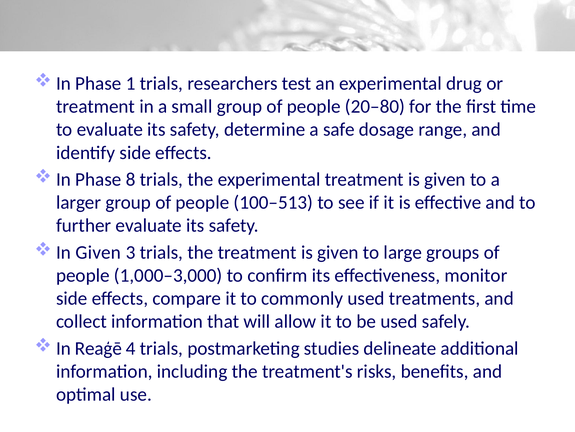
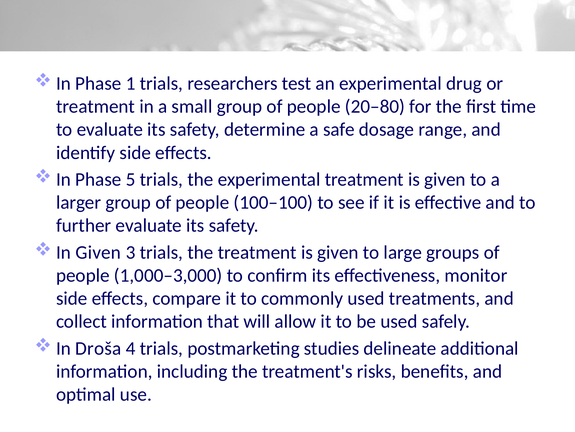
8: 8 -> 5
100–513: 100–513 -> 100–100
Reaģē: Reaģē -> Droša
